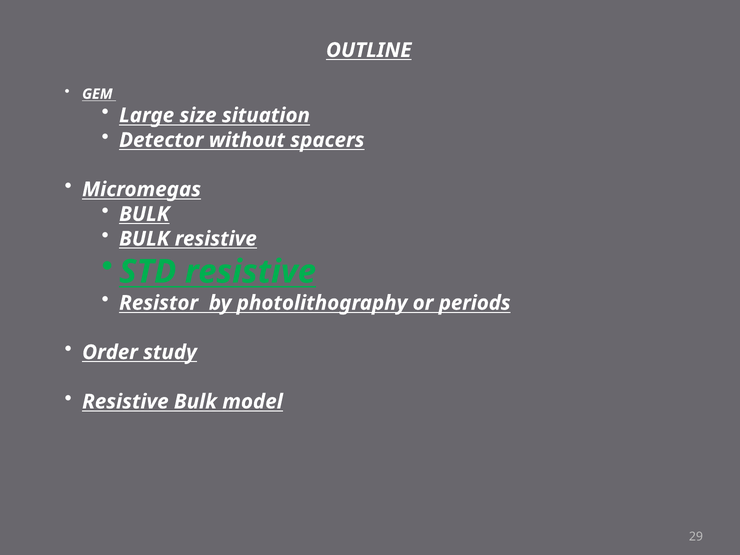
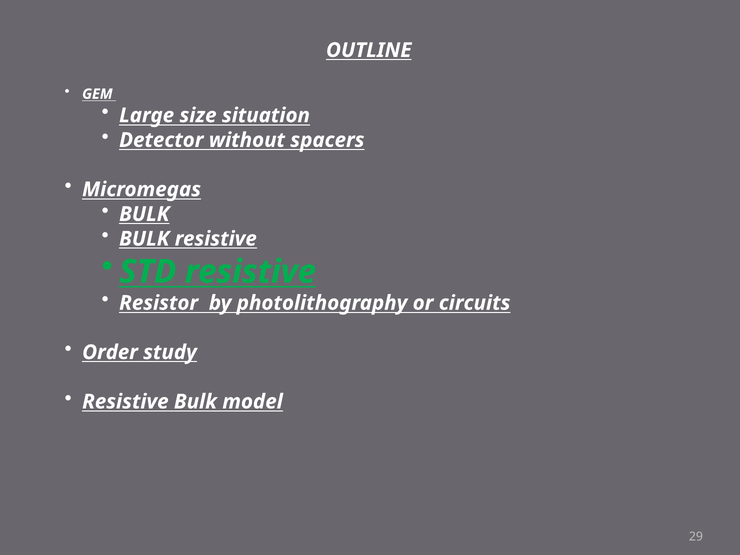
periods: periods -> circuits
